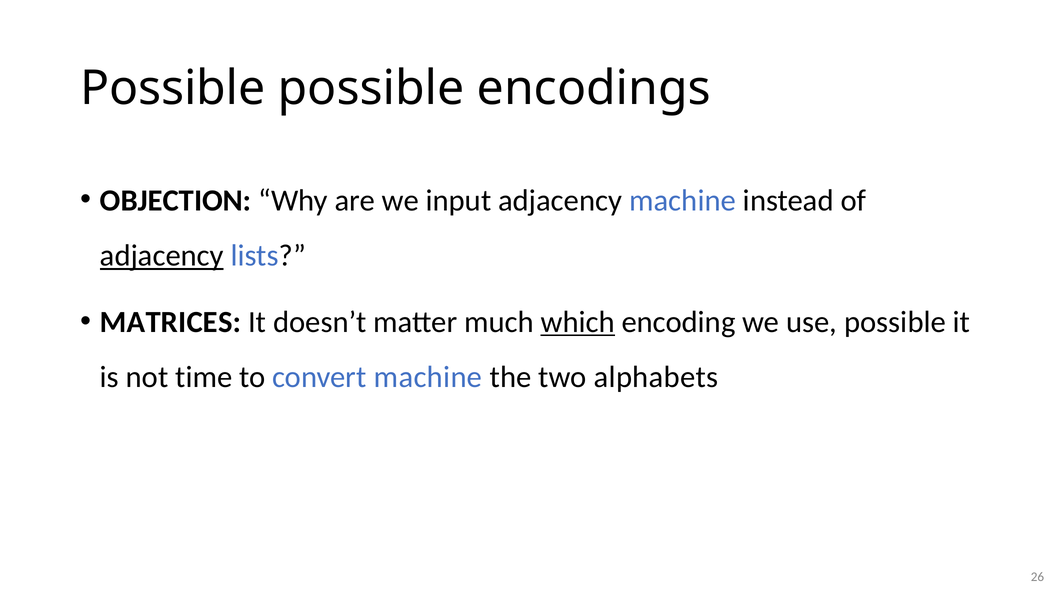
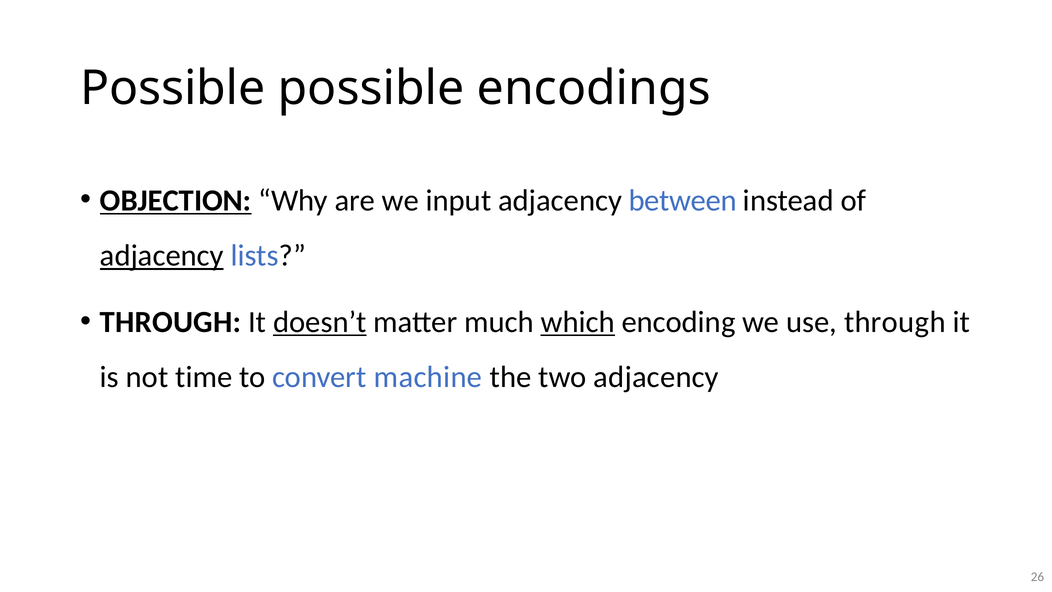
OBJECTION underline: none -> present
adjacency machine: machine -> between
MATRICES at (171, 322): MATRICES -> THROUGH
doesn’t underline: none -> present
use possible: possible -> through
two alphabets: alphabets -> adjacency
